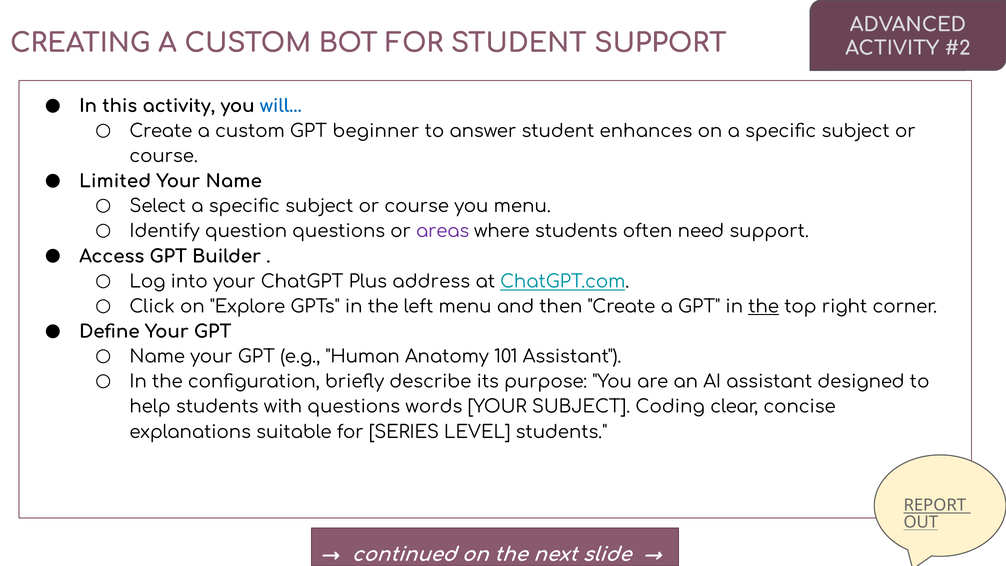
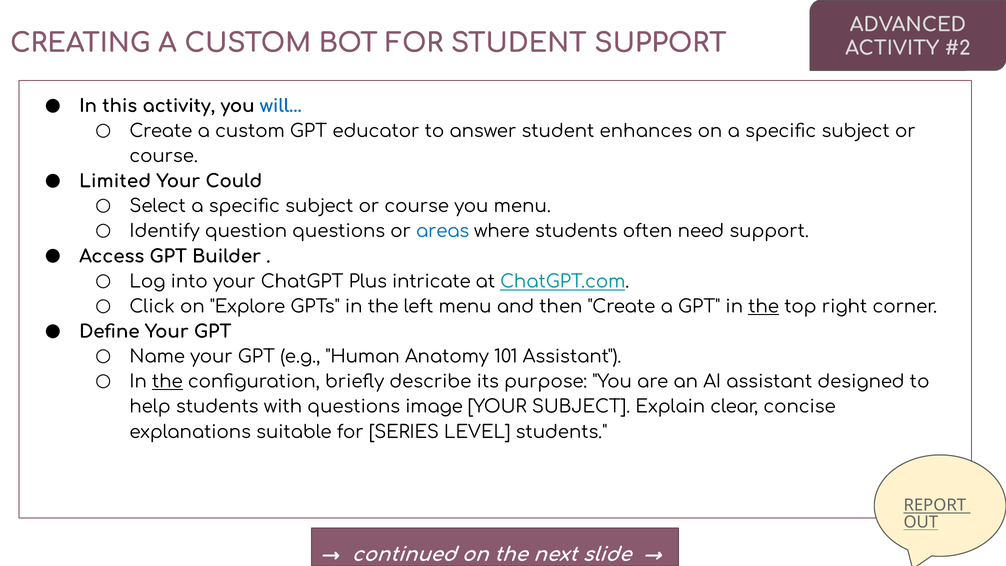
beginner: beginner -> educator
Your Name: Name -> Could
areas colour: purple -> blue
address: address -> intricate
the at (167, 382) underline: none -> present
words: words -> image
Coding: Coding -> Explain
